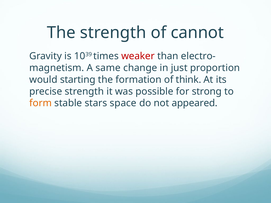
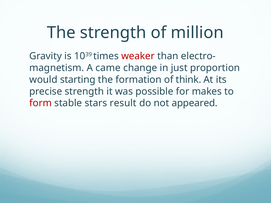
cannot: cannot -> million
same: same -> came
strong: strong -> makes
form colour: orange -> red
space: space -> result
